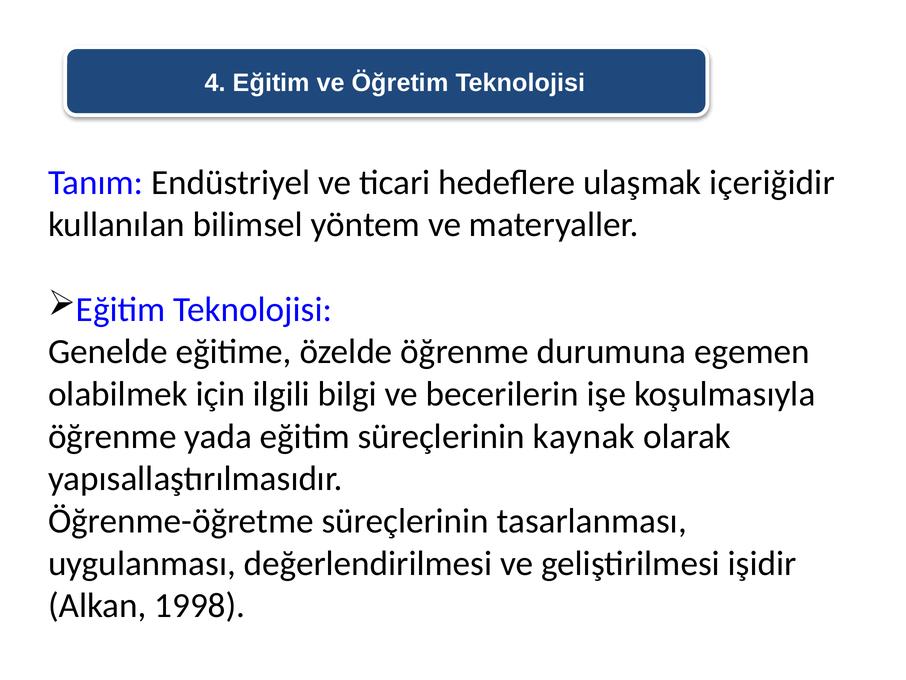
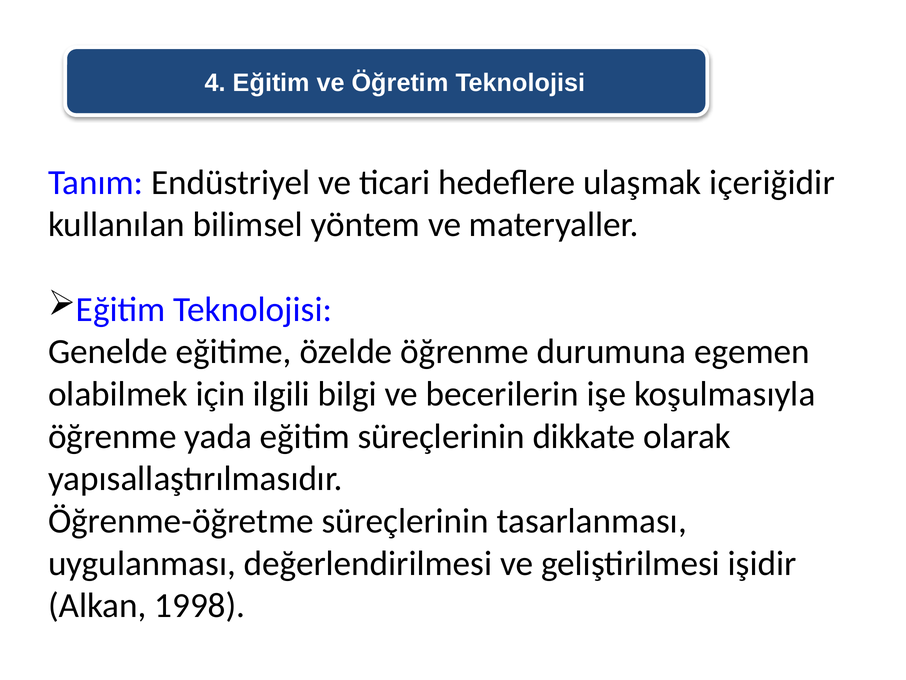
kaynak: kaynak -> dikkate
